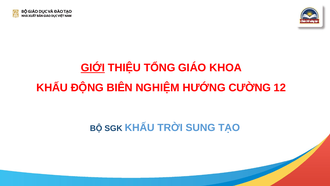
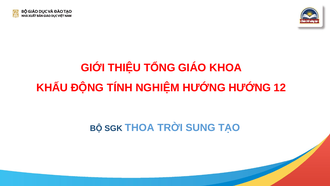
GIỚI underline: present -> none
BIÊN: BIÊN -> TÍNH
HƯỚNG CƯỜNG: CƯỜNG -> HƯỚNG
SGK KHẤU: KHẤU -> THOA
